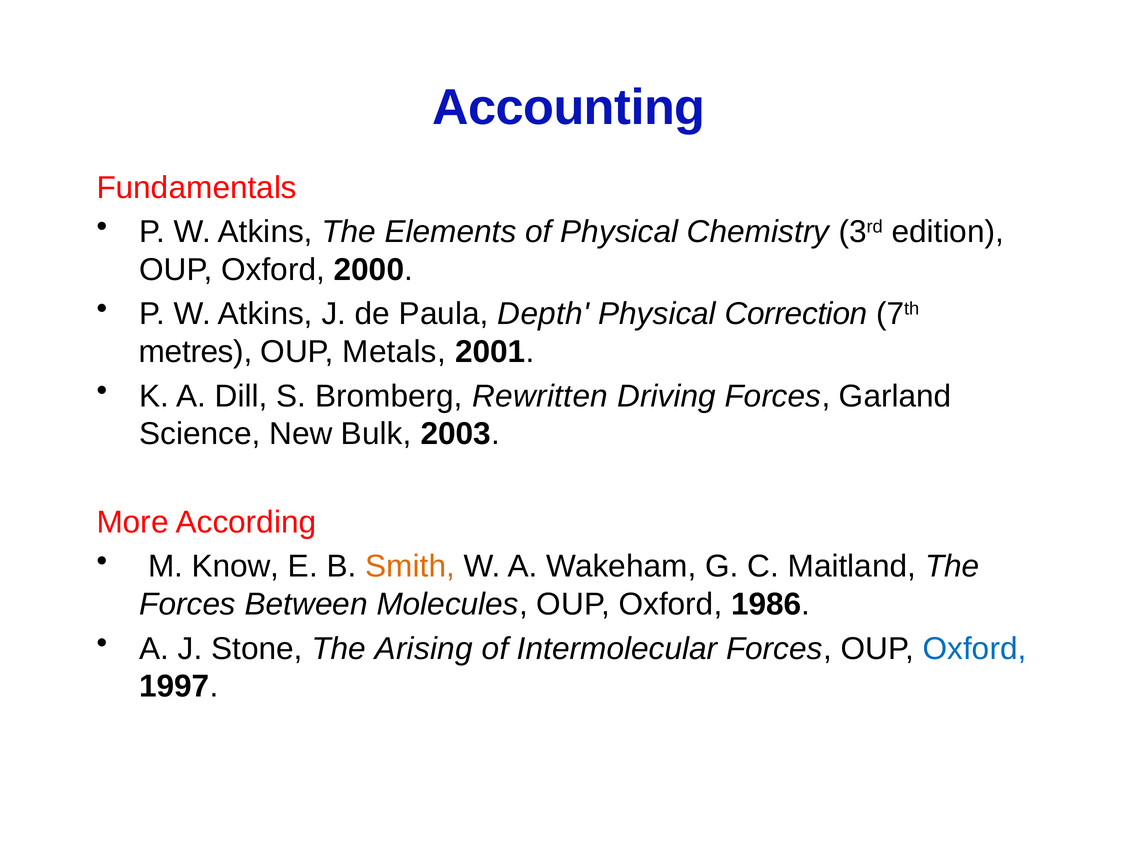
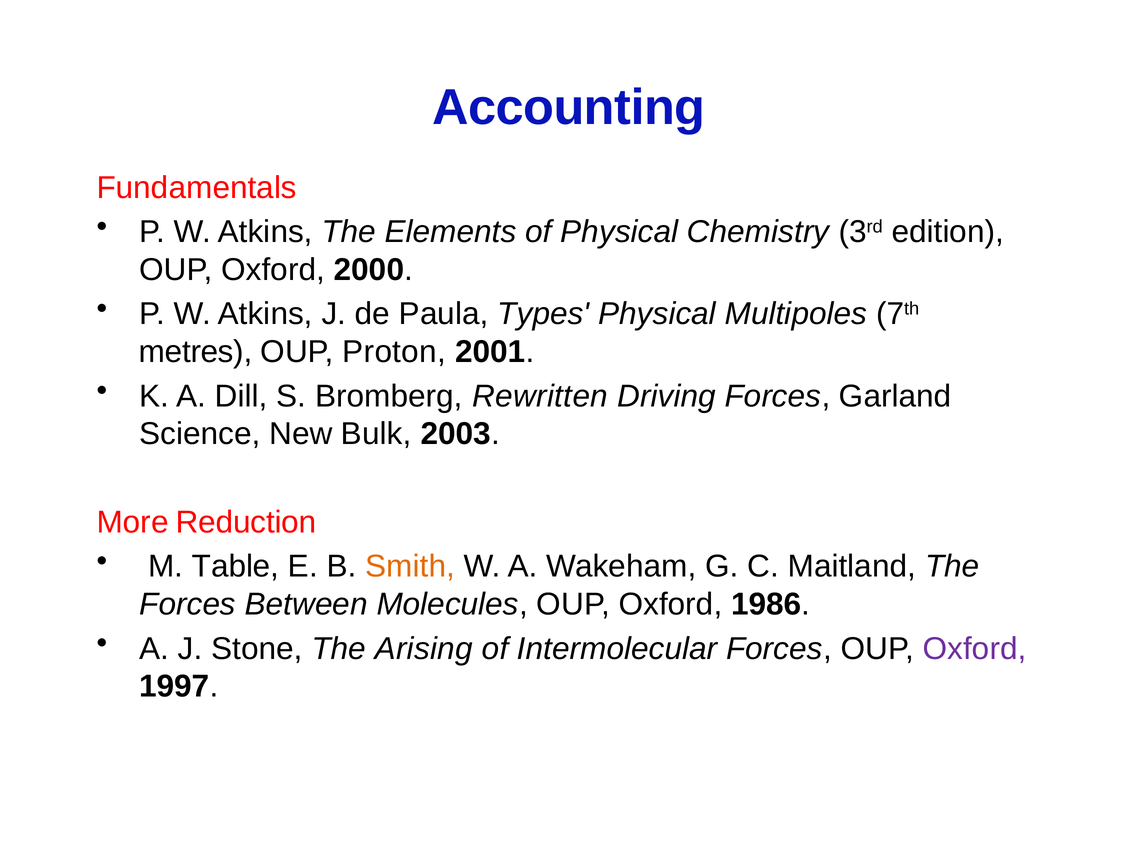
Depth: Depth -> Types
Correction: Correction -> Multipoles
Metals: Metals -> Proton
According: According -> Reduction
Know: Know -> Table
Oxford at (975, 649) colour: blue -> purple
